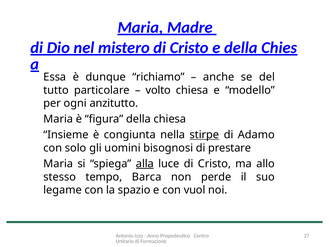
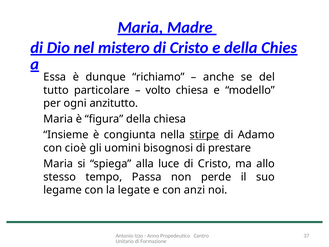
solo: solo -> cioè
alla underline: present -> none
Barca: Barca -> Passa
spazio: spazio -> legate
vuol: vuol -> anzi
